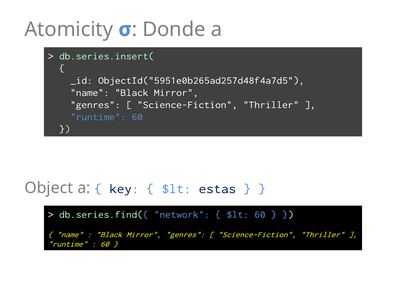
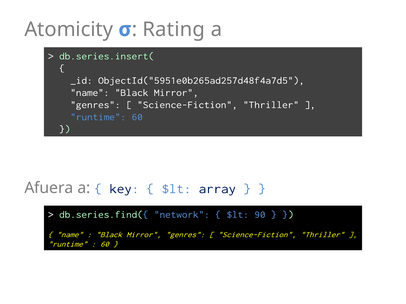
Donde: Donde -> Rating
Object: Object -> Afuera
estas: estas -> array
$lt 60: 60 -> 90
